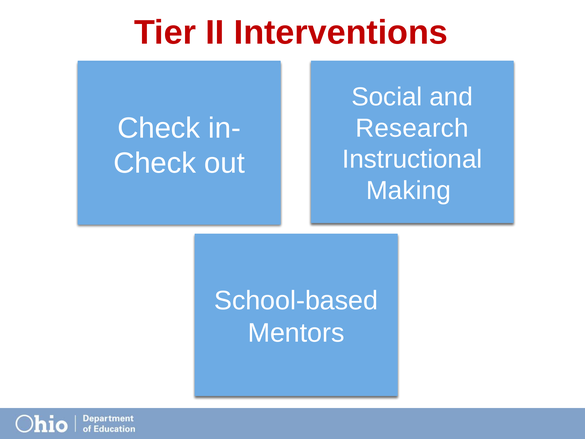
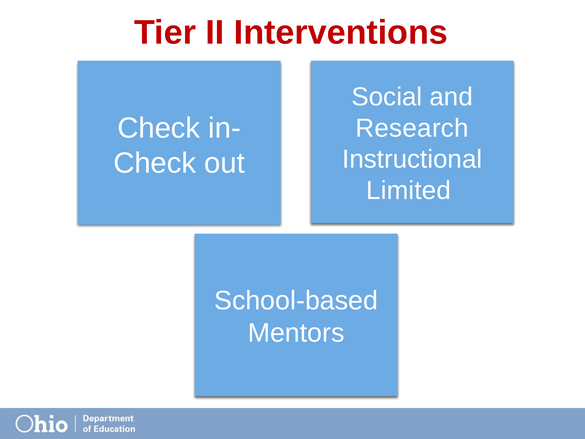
Making: Making -> Limited
